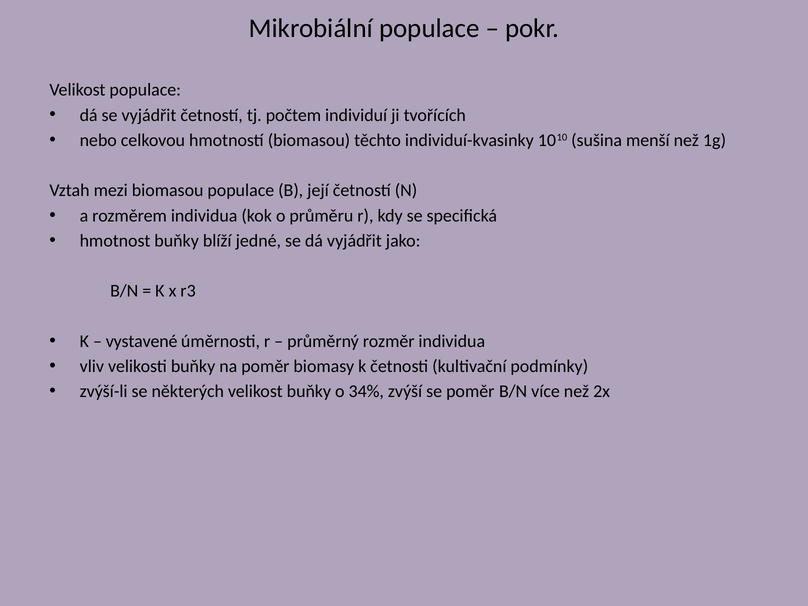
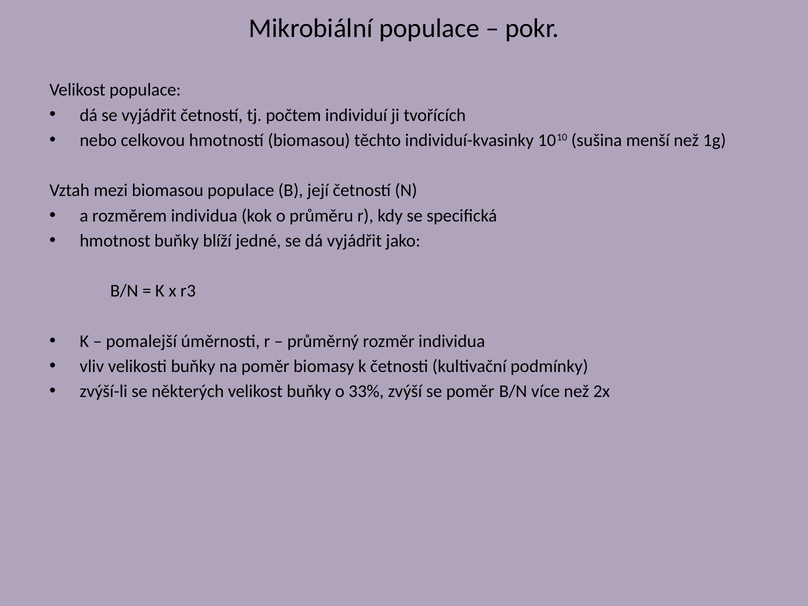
vystavené: vystavené -> pomalejší
34%: 34% -> 33%
